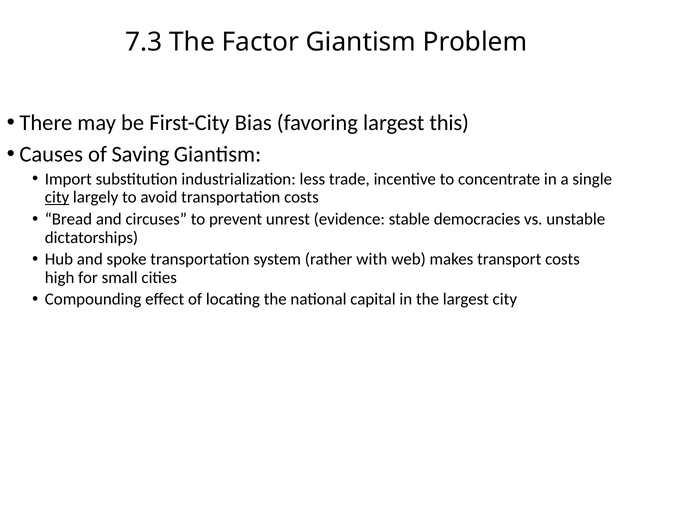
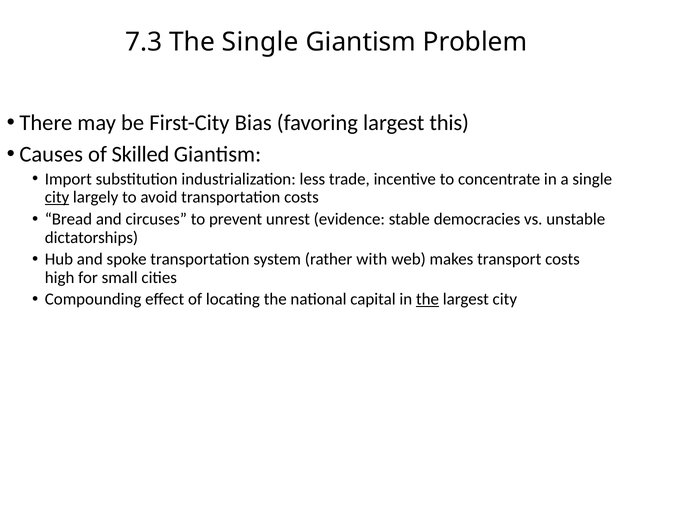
The Factor: Factor -> Single
Saving: Saving -> Skilled
the at (428, 299) underline: none -> present
